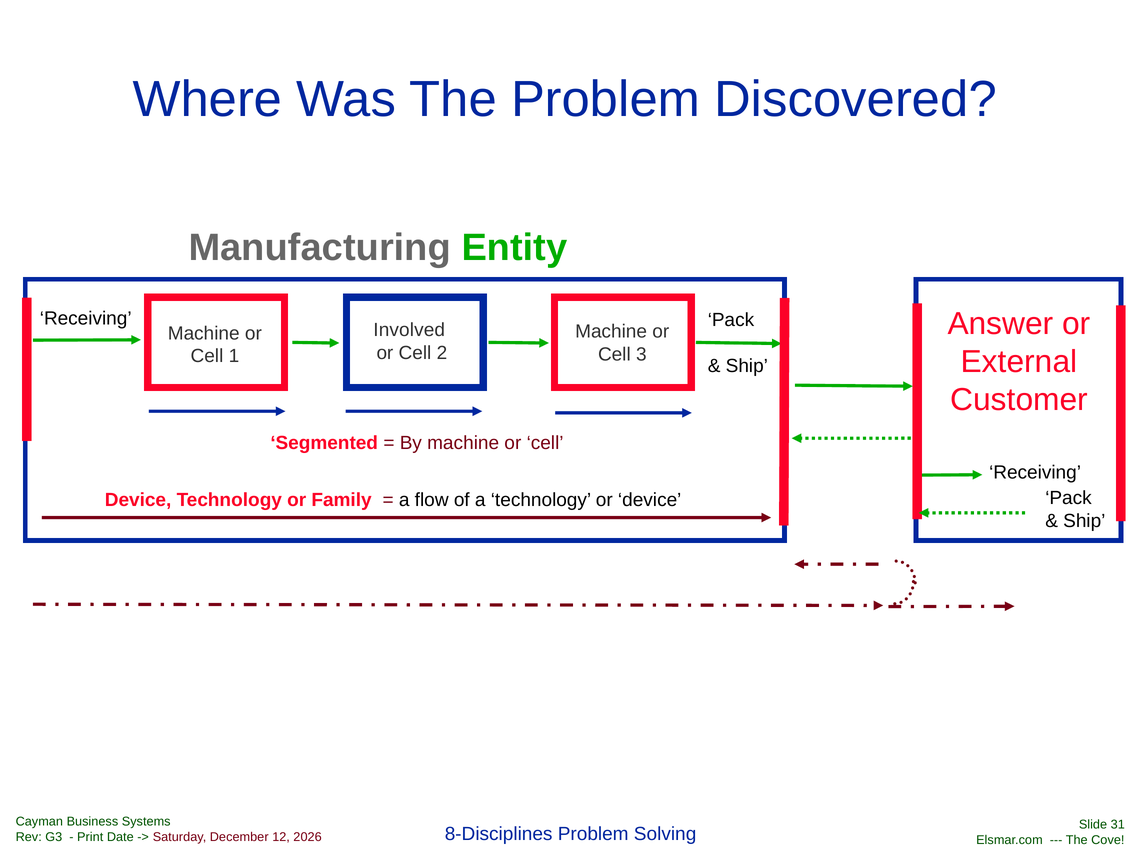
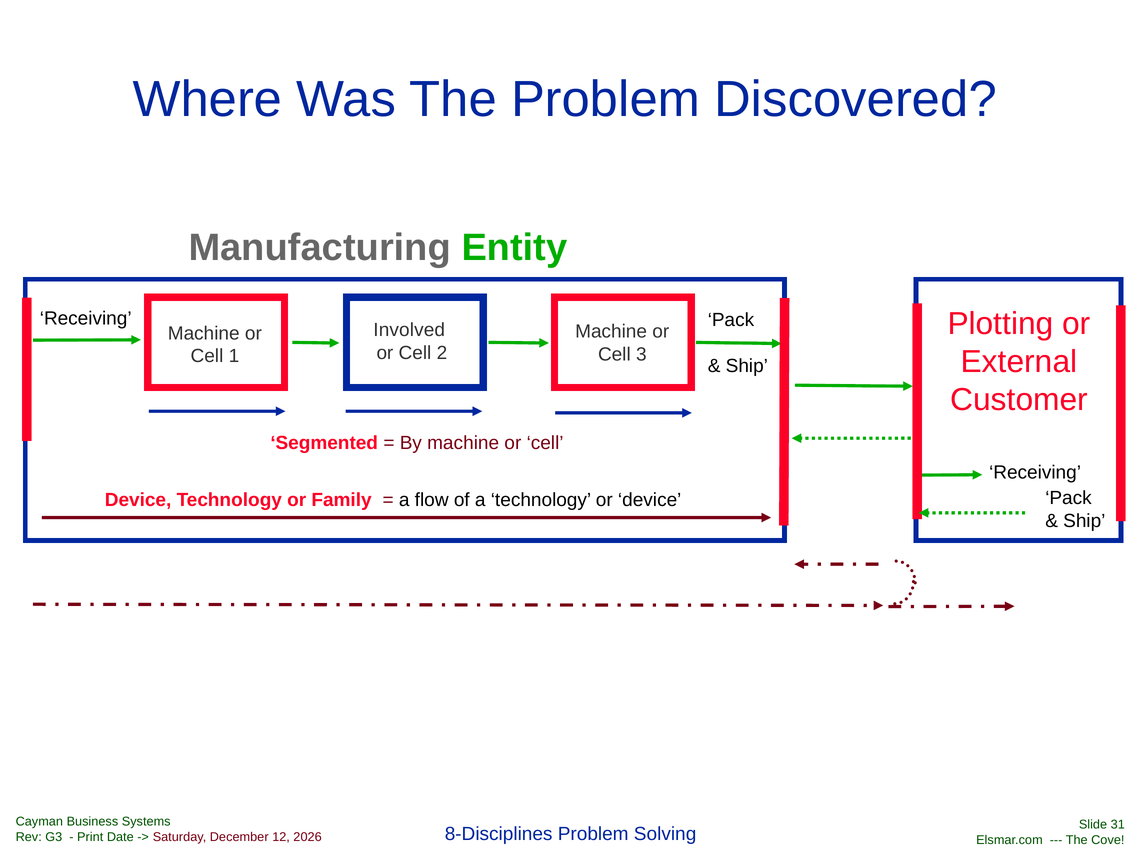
Answer: Answer -> Plotting
